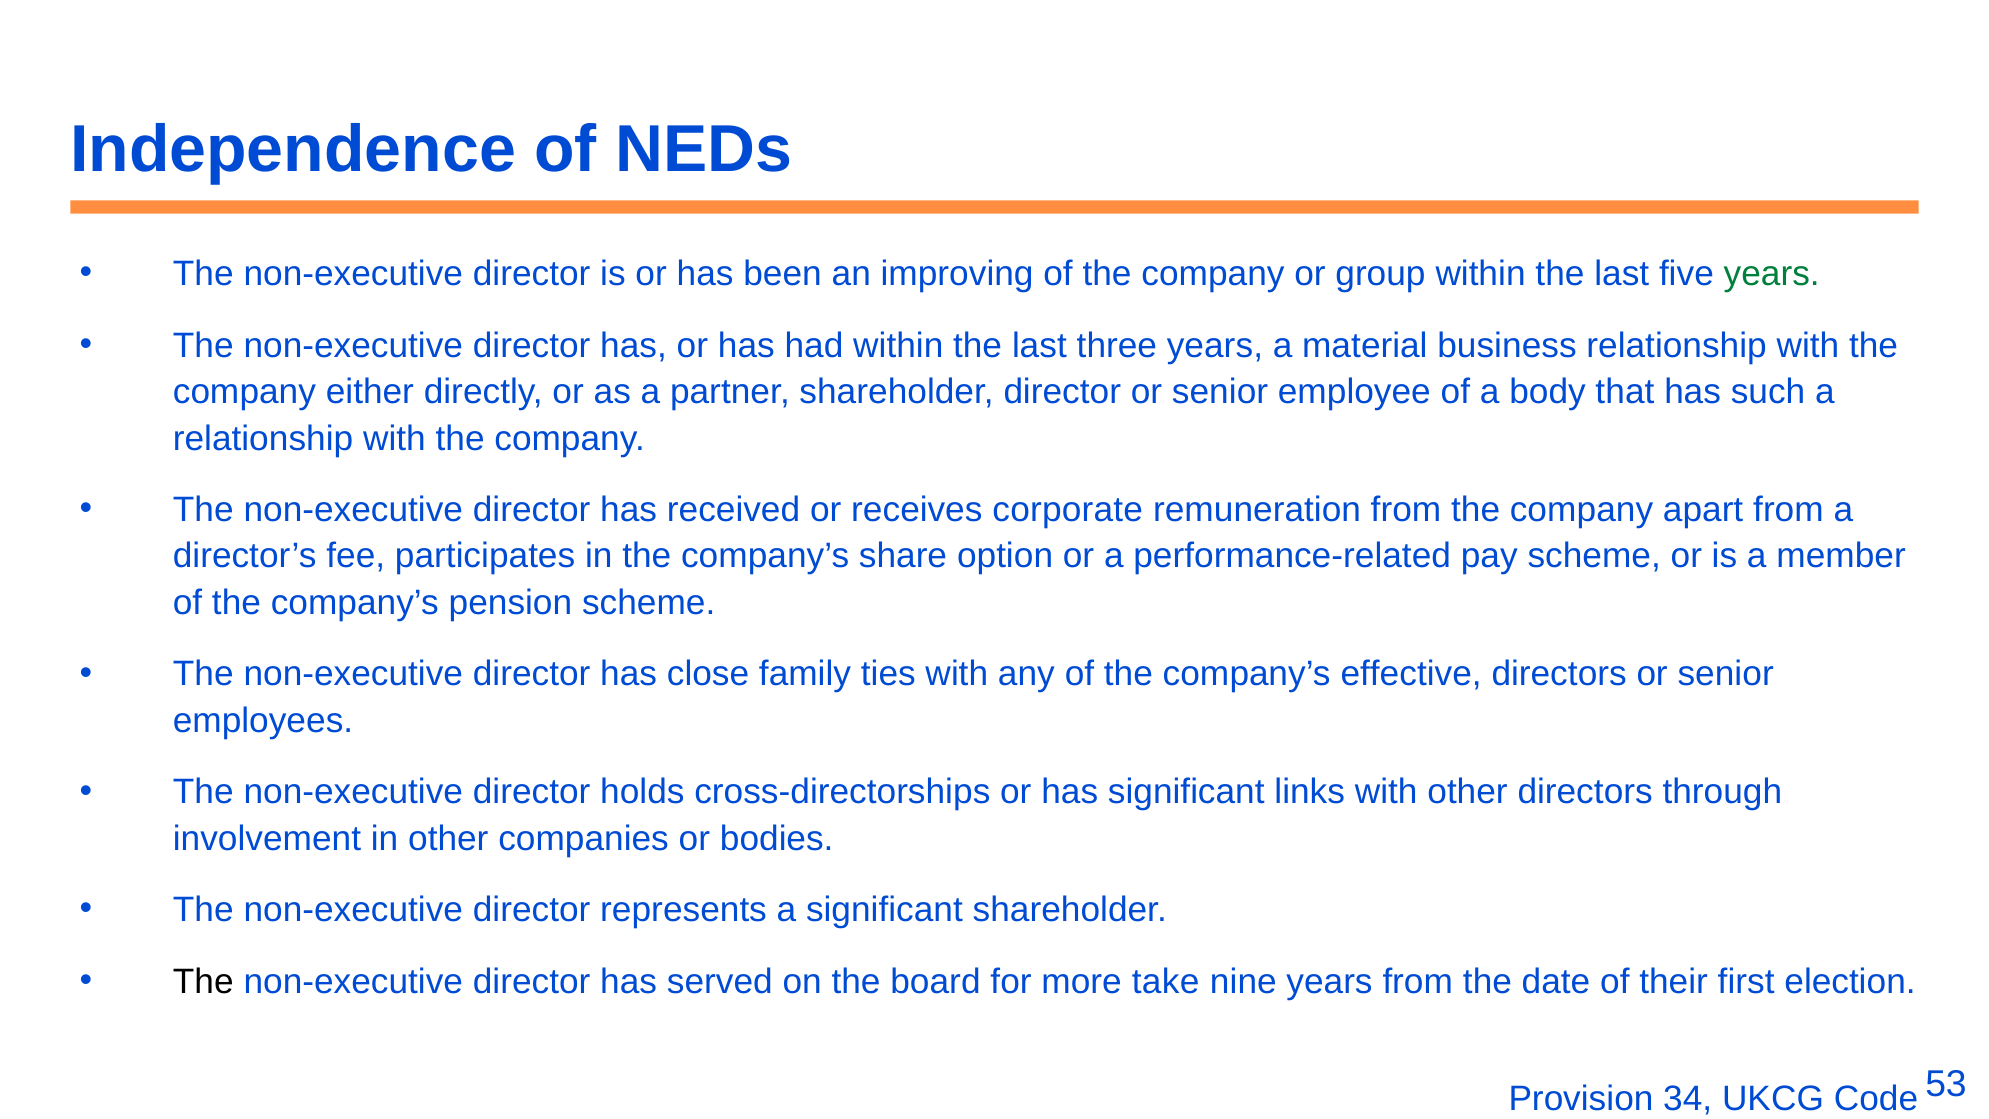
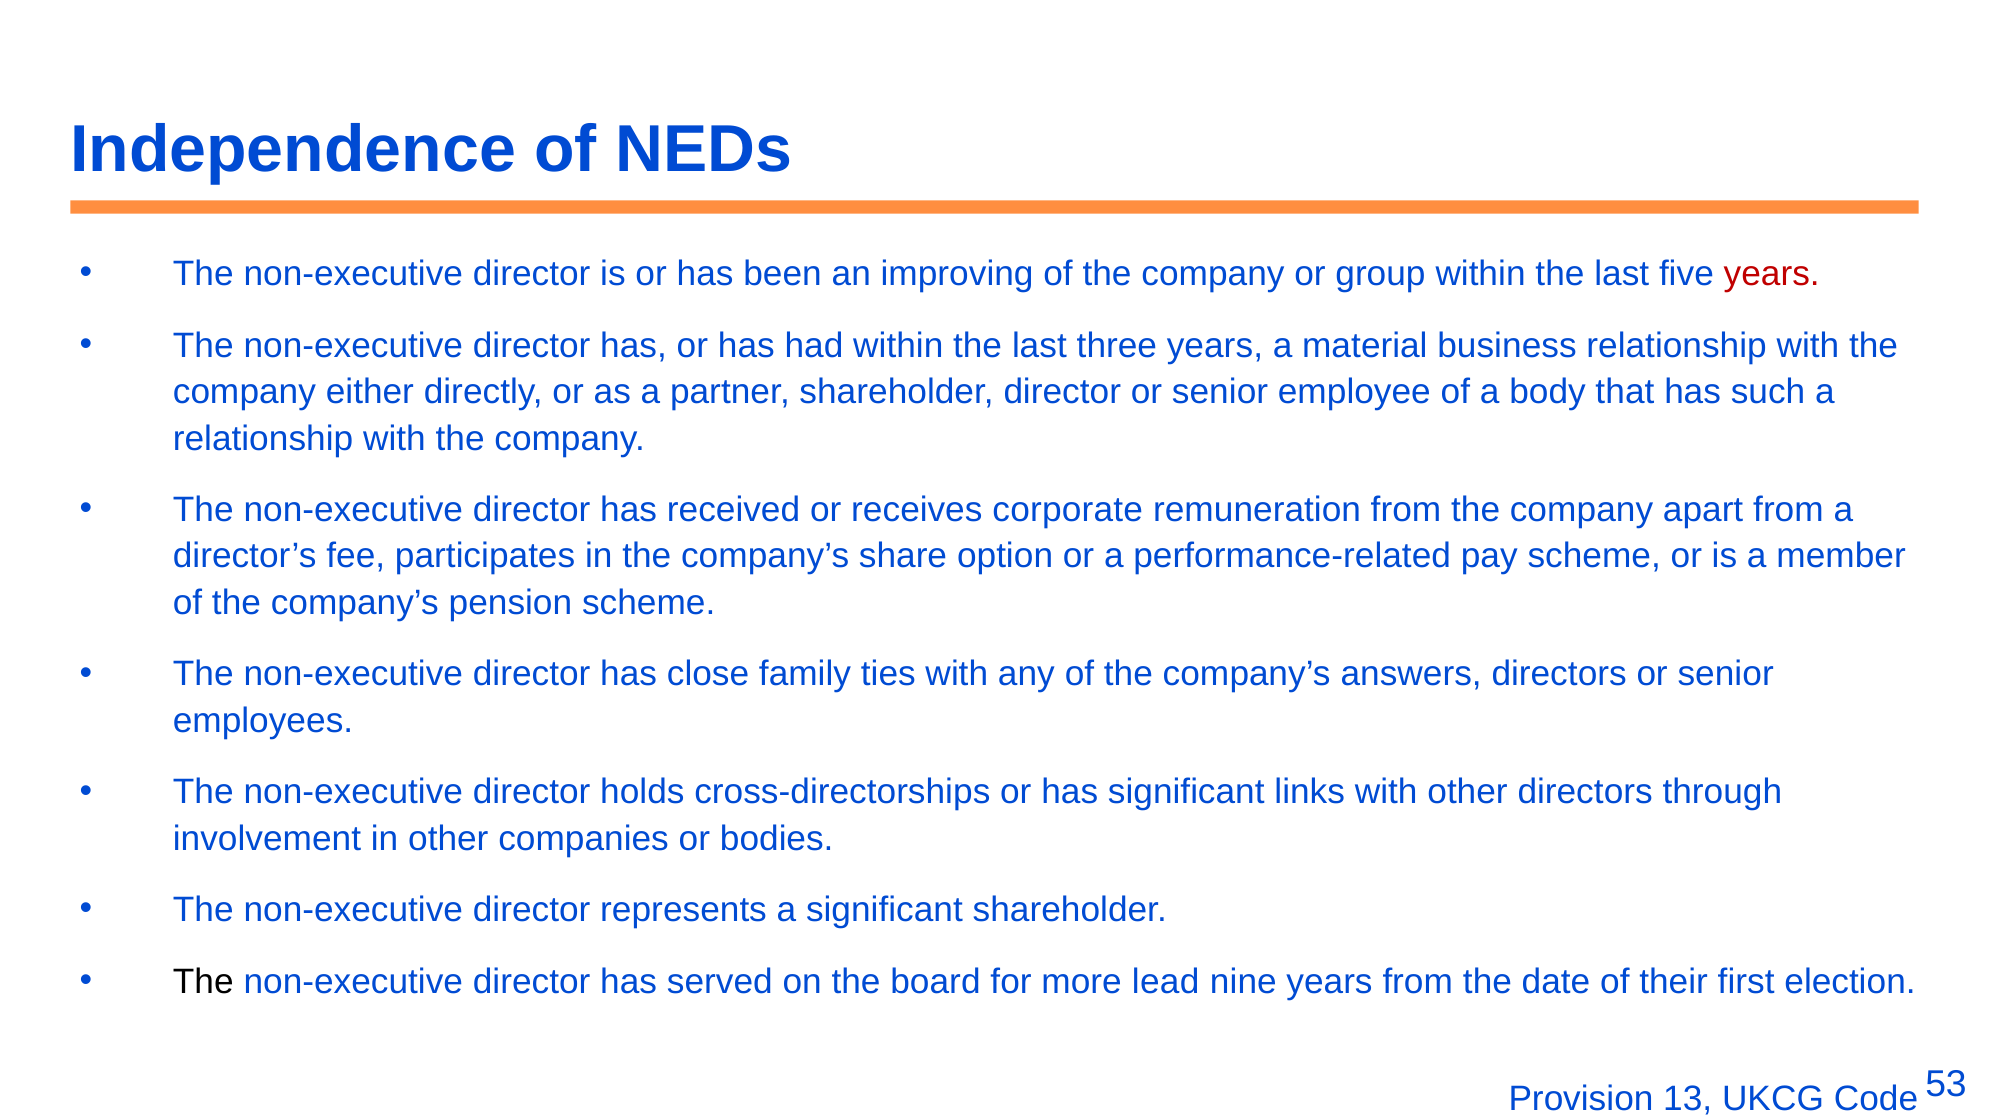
years at (1772, 274) colour: green -> red
effective: effective -> answers
take: take -> lead
34: 34 -> 13
